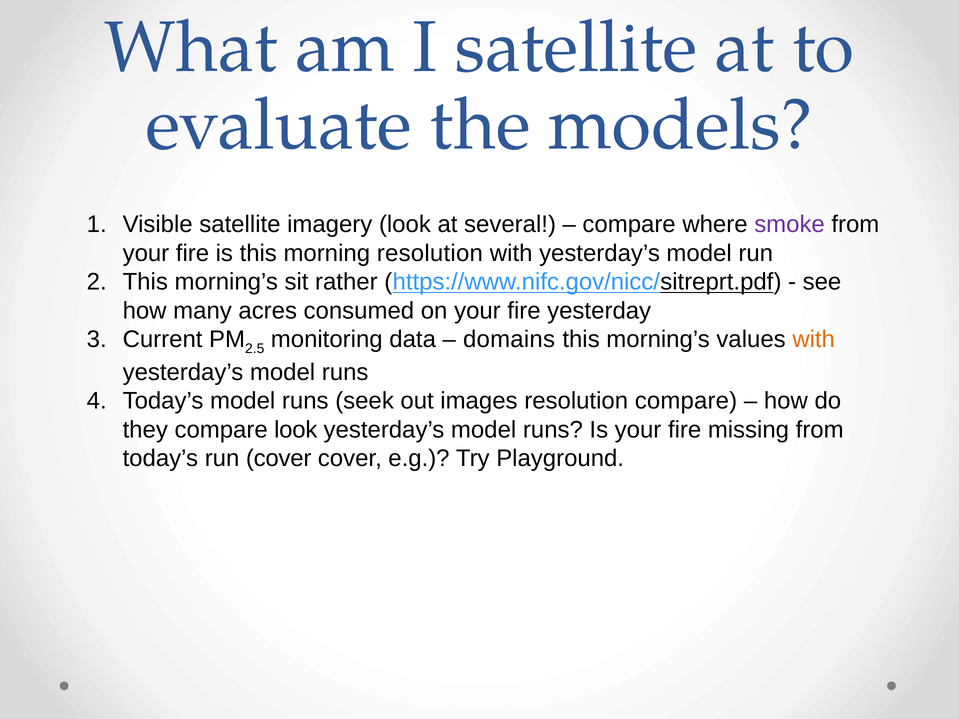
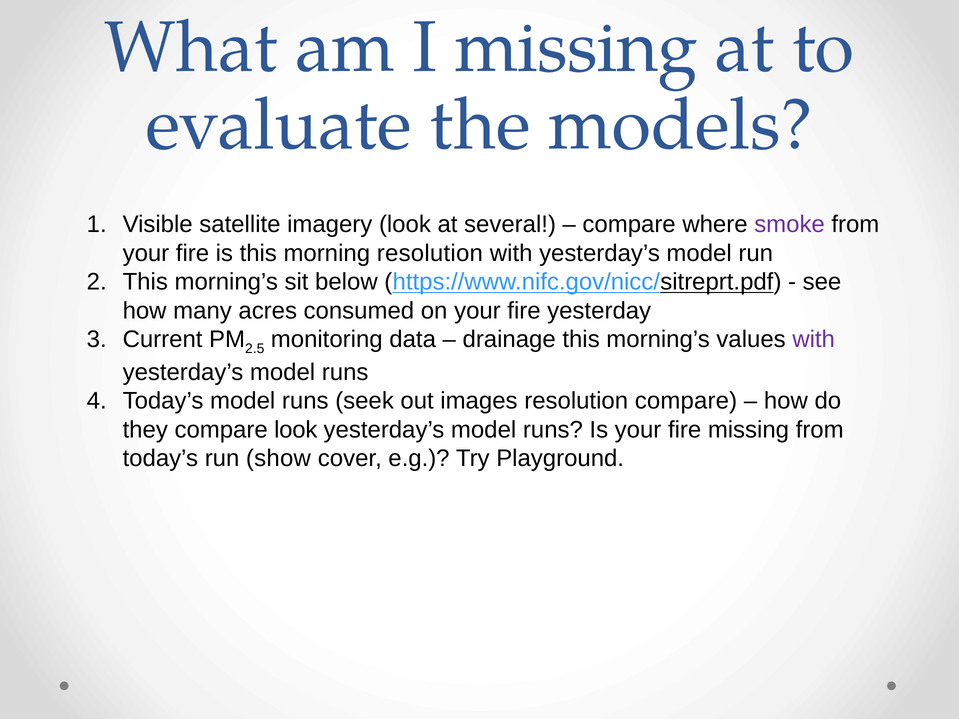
I satellite: satellite -> missing
rather: rather -> below
domains: domains -> drainage
with at (814, 340) colour: orange -> purple
run cover: cover -> show
